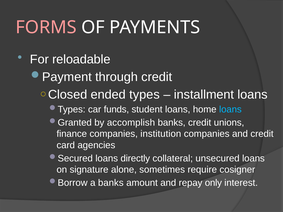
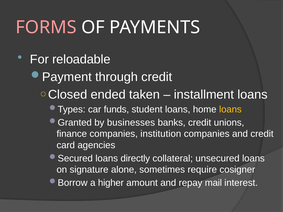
types: types -> taken
loans at (230, 109) colour: light blue -> yellow
accomplish: accomplish -> businesses
a banks: banks -> higher
only: only -> mail
